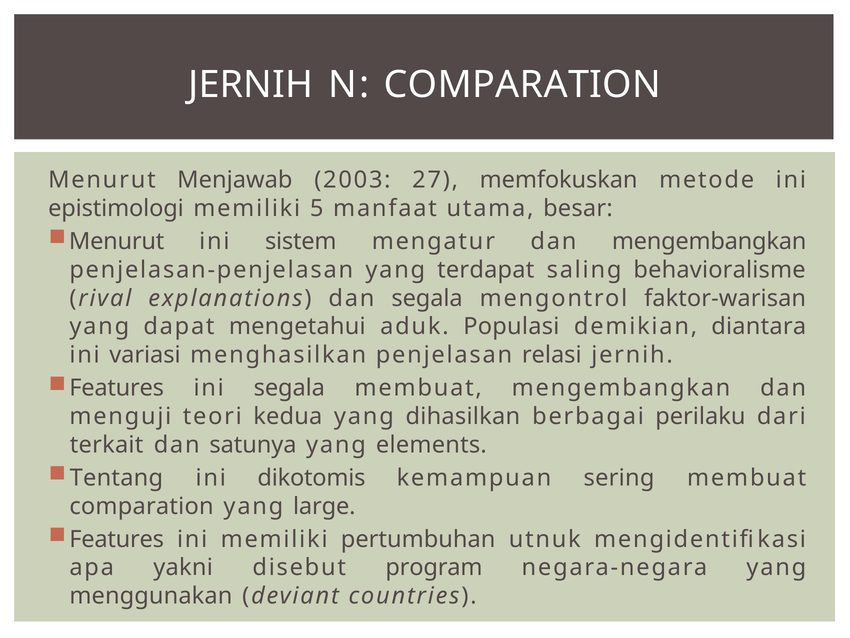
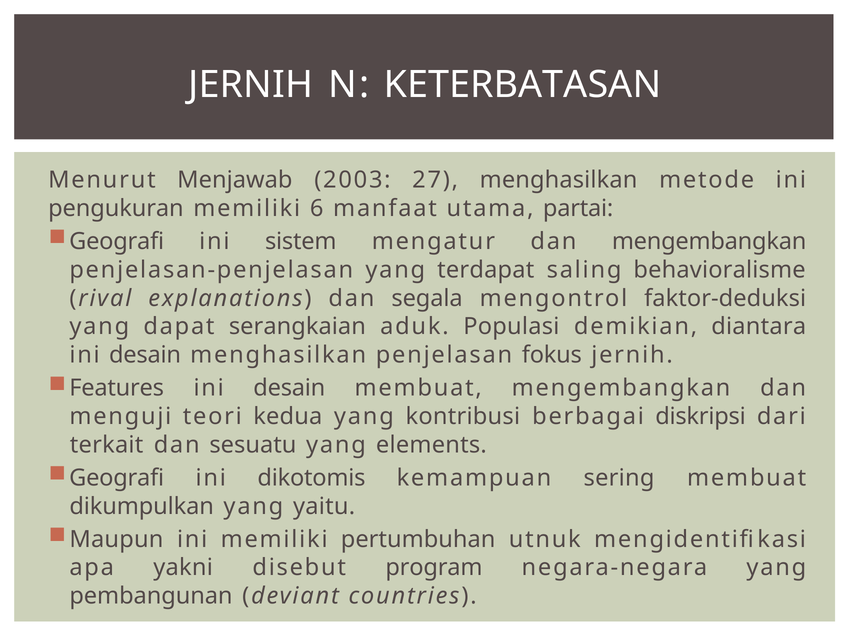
N COMPARATION: COMPARATION -> KETERBATASAN
27 memfokuskan: memfokuskan -> menghasilkan
epistimologi: epistimologi -> pengukuran
5: 5 -> 6
besar: besar -> partai
Menurut at (117, 241): Menurut -> Geografi
faktor-warisan: faktor-warisan -> faktor-deduksi
mengetahui: mengetahui -> serangkaian
variasi at (145, 355): variasi -> desain
relasi: relasi -> fokus
segala at (289, 388): segala -> desain
dihasilkan: dihasilkan -> kontribusi
perilaku: perilaku -> diskripsi
satunya: satunya -> sesuatu
Tentang at (116, 477): Tentang -> Geografi
comparation at (142, 506): comparation -> dikumpulkan
large: large -> yaitu
Features at (117, 539): Features -> Maupun
menggunakan: menggunakan -> pembangunan
